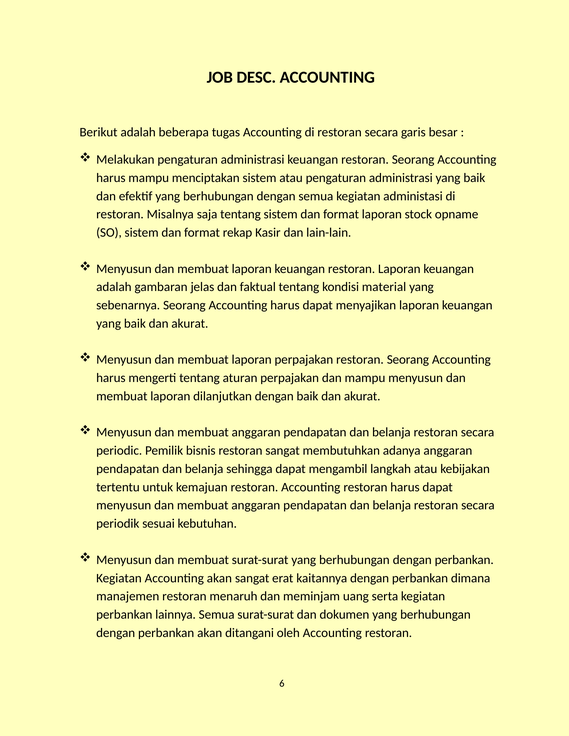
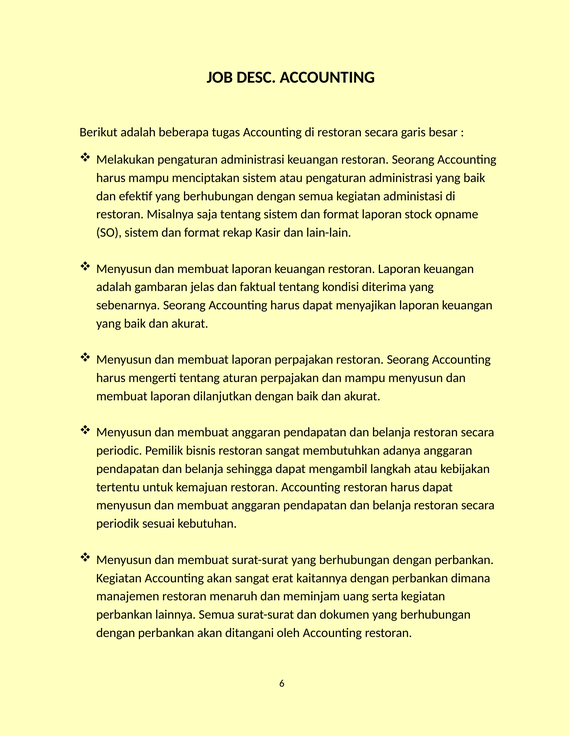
material: material -> diterima
